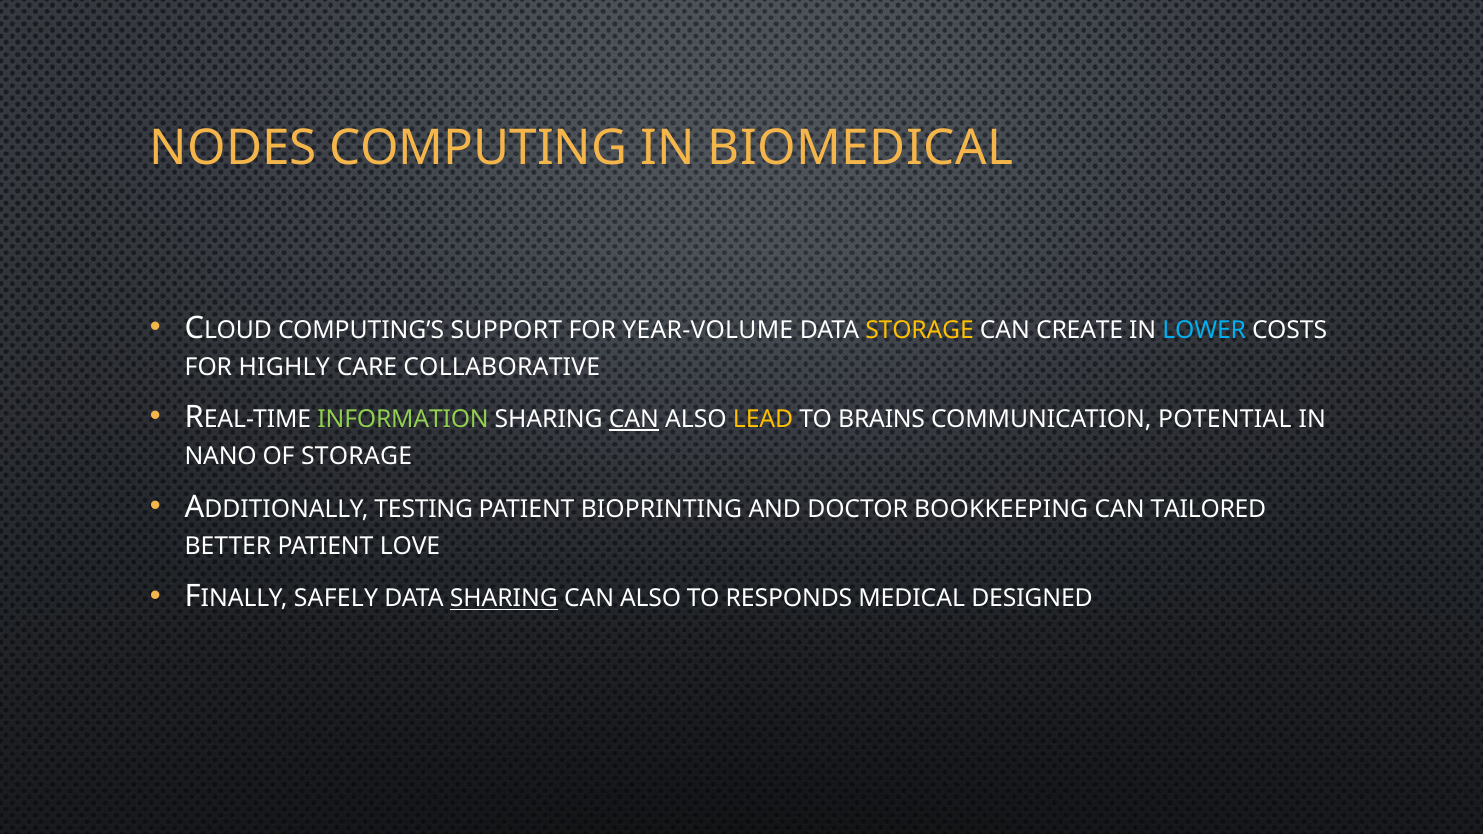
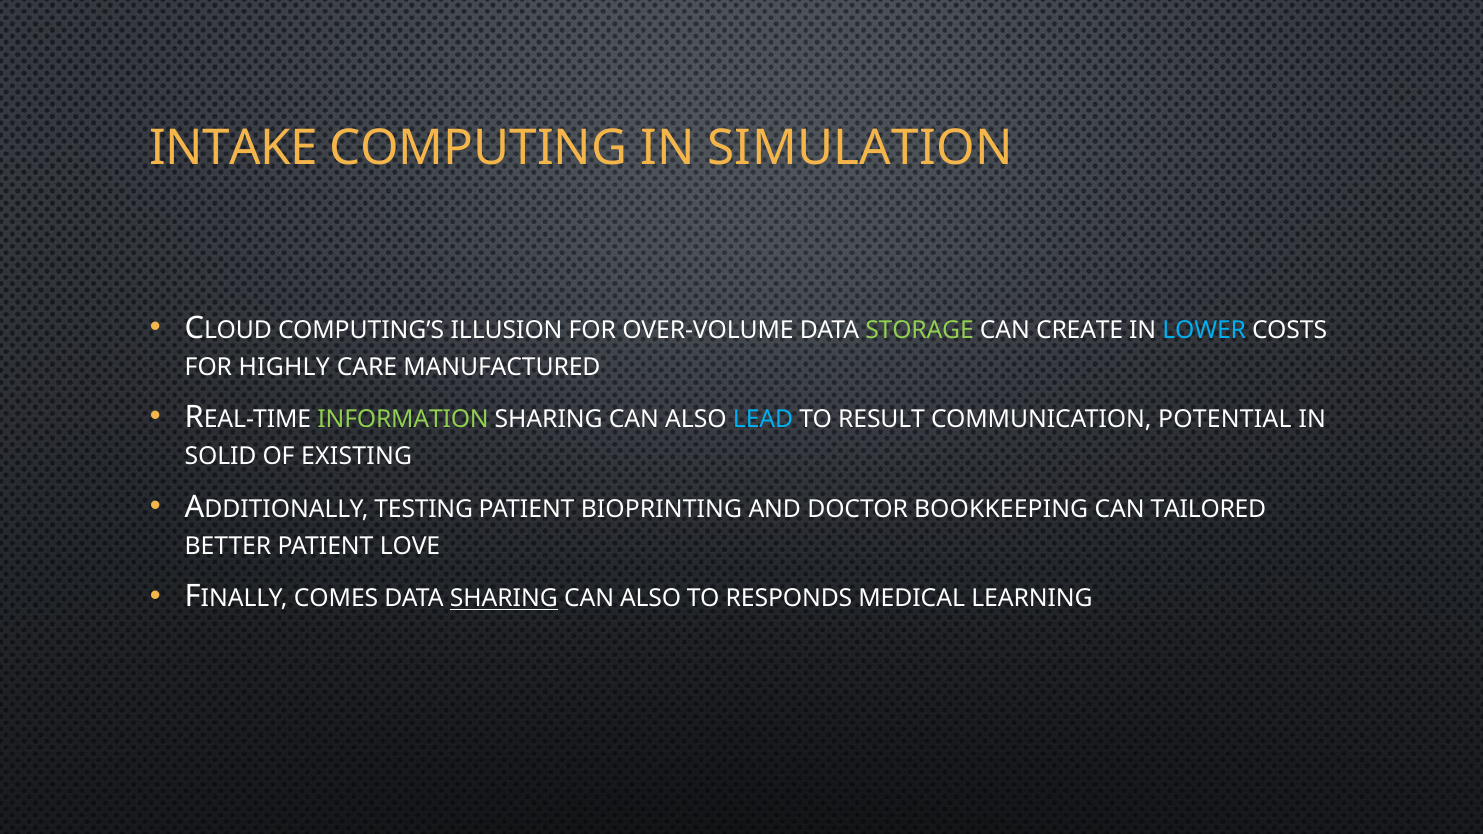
NODES: NODES -> INTAKE
BIOMEDICAL: BIOMEDICAL -> SIMULATION
SUPPORT: SUPPORT -> ILLUSION
YEAR-VOLUME: YEAR-VOLUME -> OVER-VOLUME
STORAGE at (920, 330) colour: yellow -> light green
COLLABORATIVE: COLLABORATIVE -> MANUFACTURED
CAN at (634, 420) underline: present -> none
LEAD colour: yellow -> light blue
BRAINS: BRAINS -> RESULT
NANO: NANO -> SOLID
OF STORAGE: STORAGE -> EXISTING
SAFELY: SAFELY -> COMES
DESIGNED: DESIGNED -> LEARNING
